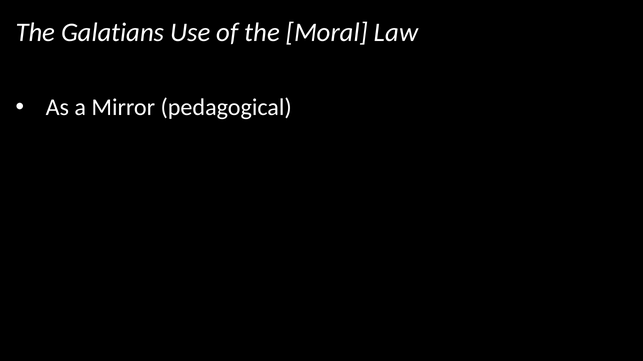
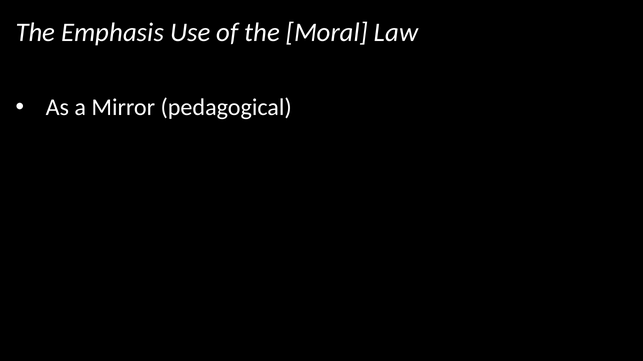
Galatians: Galatians -> Emphasis
